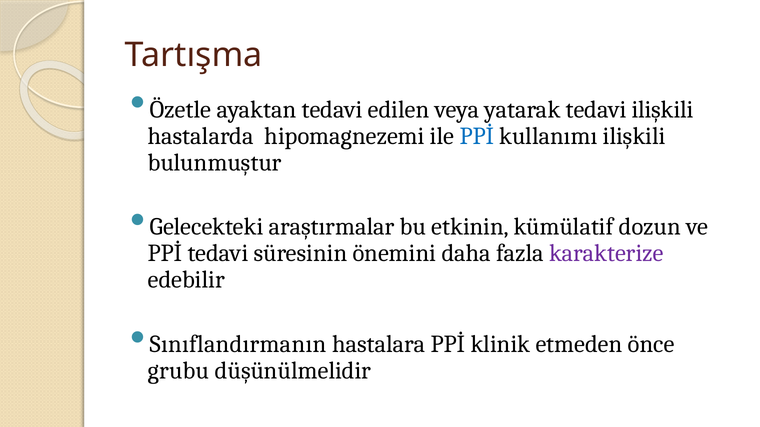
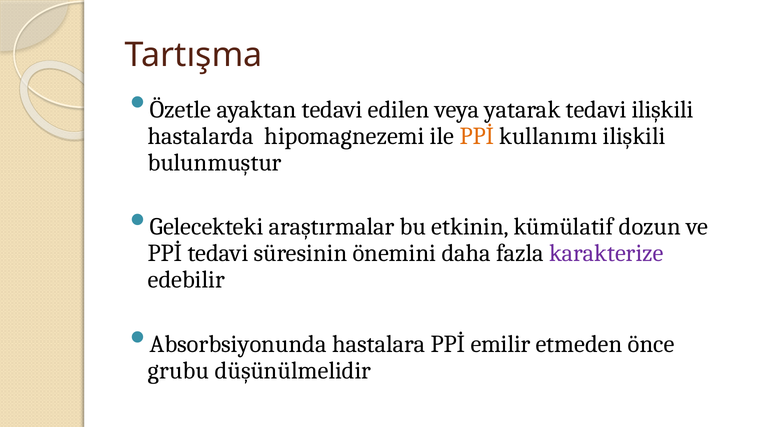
PPİ at (477, 136) colour: blue -> orange
Sınıflandırmanın: Sınıflandırmanın -> Absorbsiyonunda
klinik: klinik -> emilir
